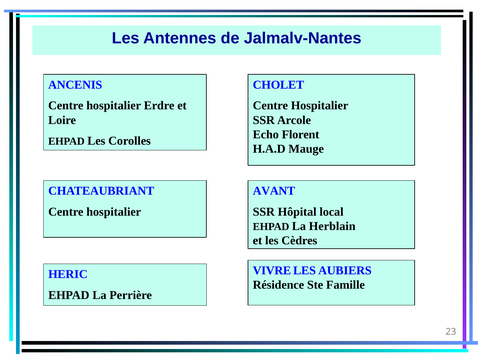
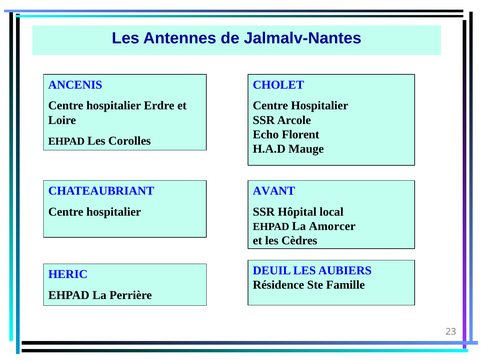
Herblain: Herblain -> Amorcer
VIVRE: VIVRE -> DEUIL
